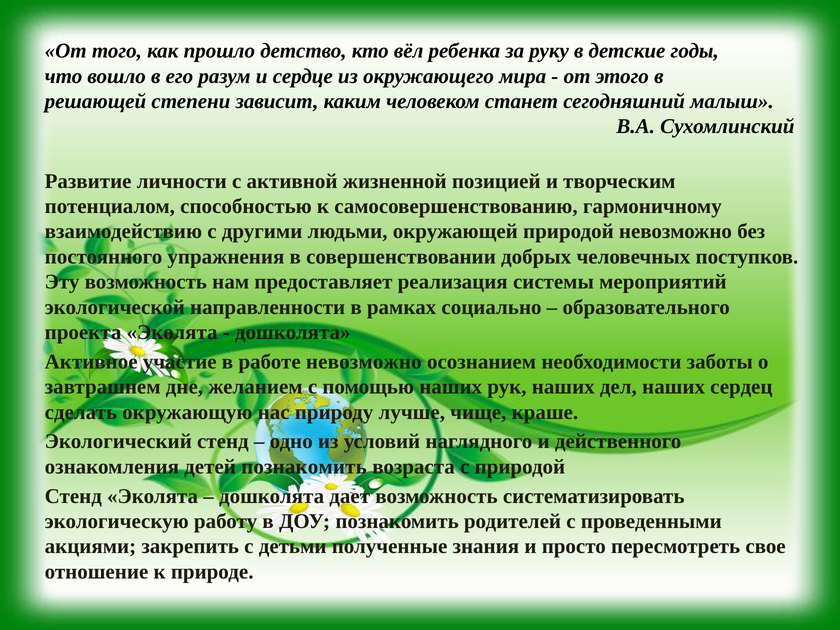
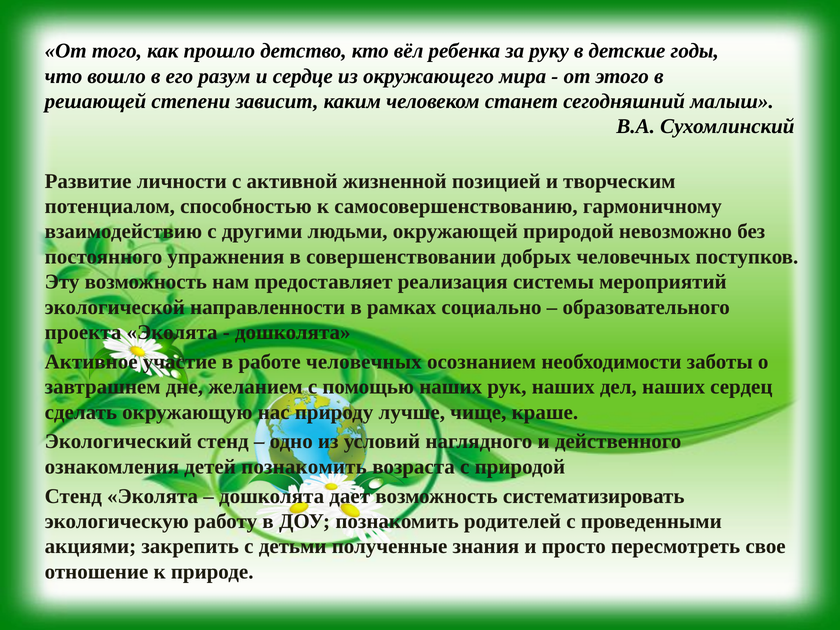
работе невозможно: невозможно -> человечных
